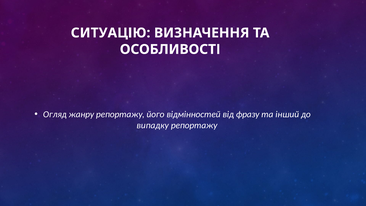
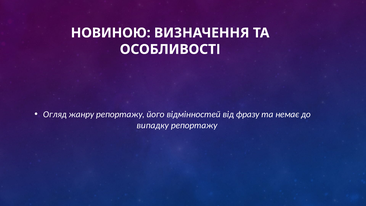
СИТУАЦІЮ: СИТУАЦІЮ -> НОВИНОЮ
інший: інший -> немає
